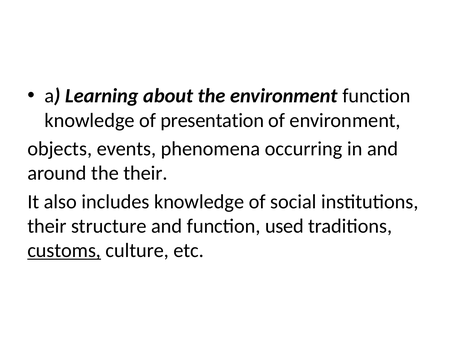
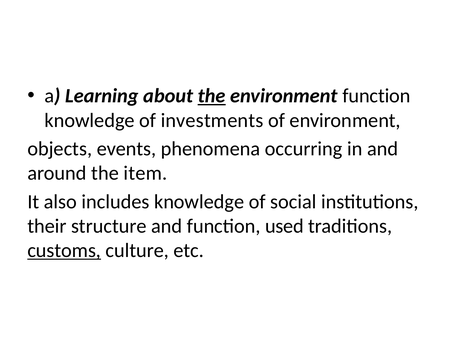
the at (212, 96) underline: none -> present
presentation: presentation -> investments
the their: their -> item
